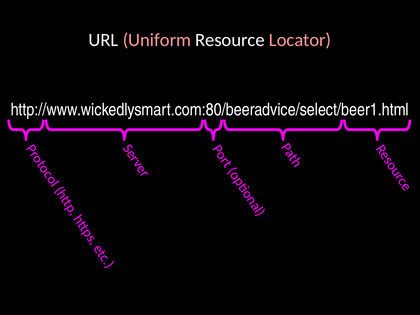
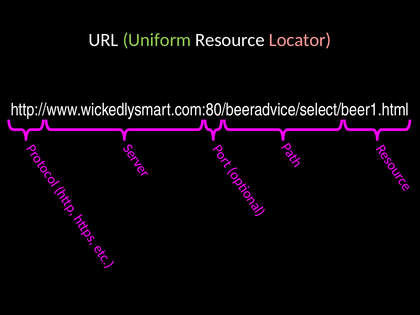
Uniform colour: pink -> light green
